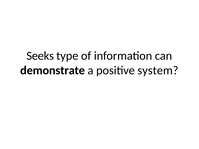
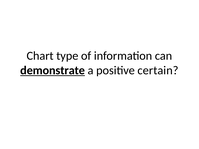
Seeks: Seeks -> Chart
demonstrate underline: none -> present
system: system -> certain
